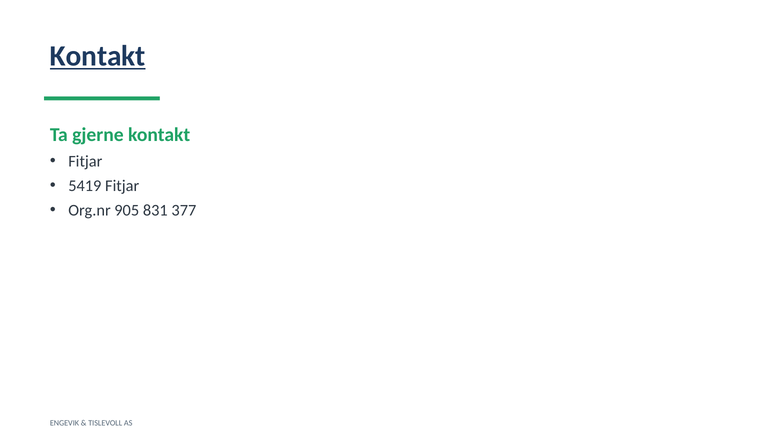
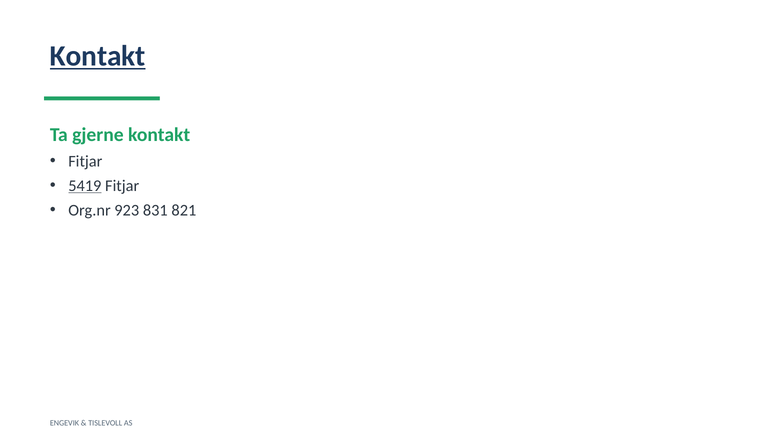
5419 underline: none -> present
905: 905 -> 923
377: 377 -> 821
